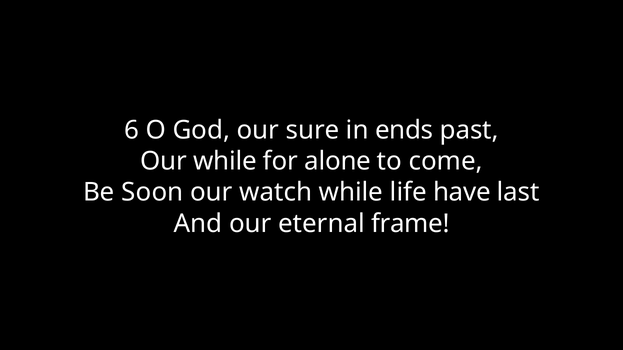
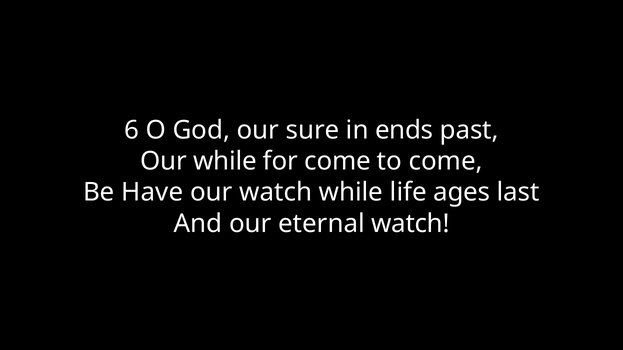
for alone: alone -> come
Soon: Soon -> Have
have: have -> ages
eternal frame: frame -> watch
